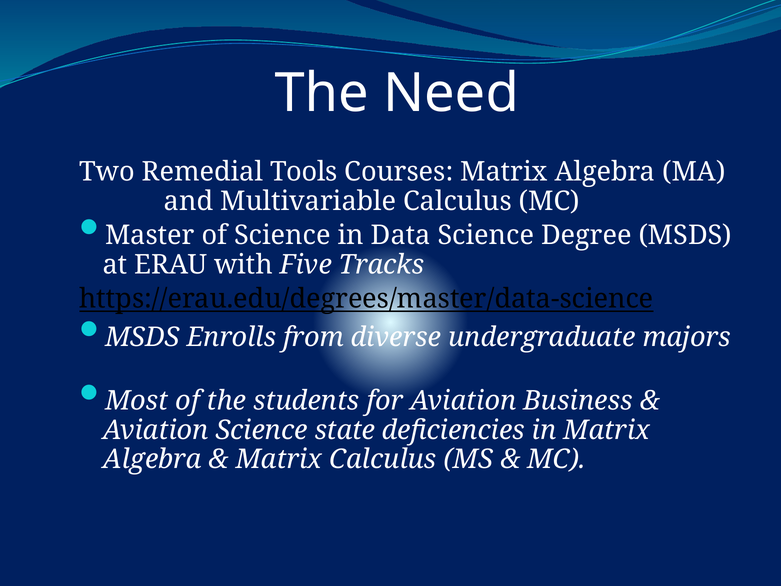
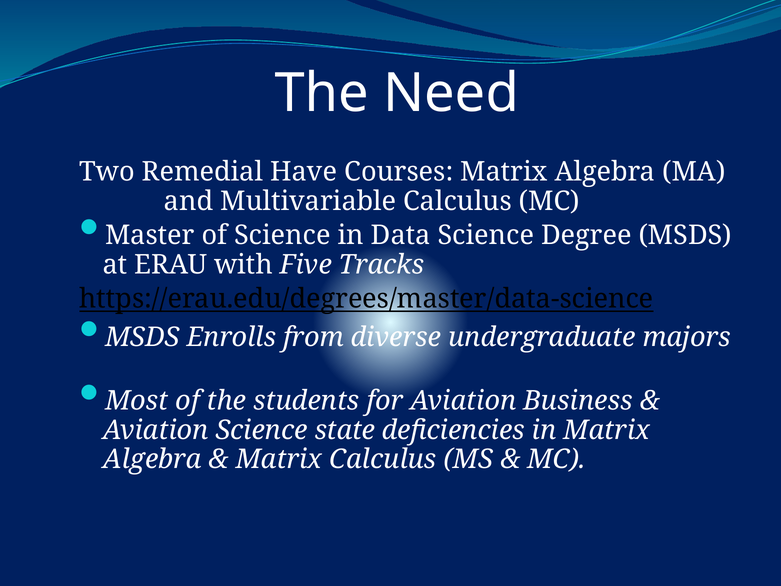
Tools: Tools -> Have
